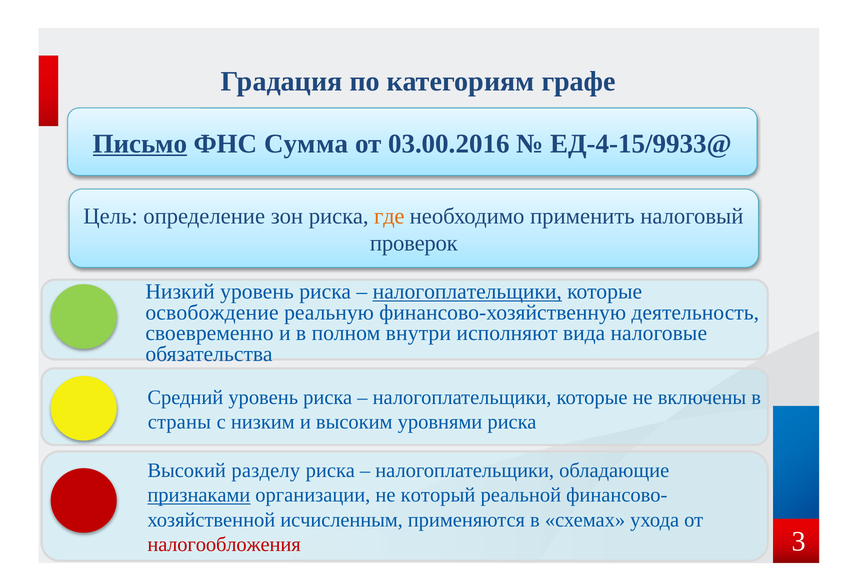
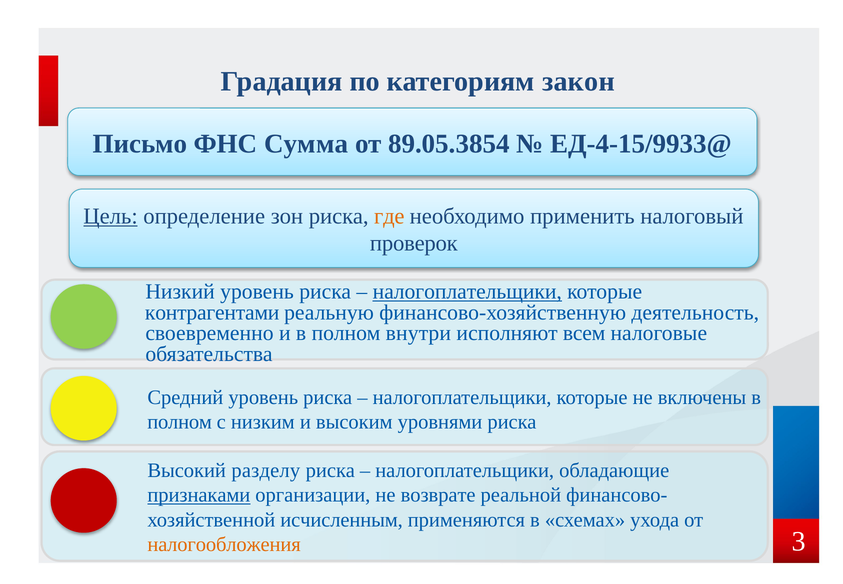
графе: графе -> закон
Письмо underline: present -> none
03.00.2016: 03.00.2016 -> 89.05.3854
Цель underline: none -> present
освобождение: освобождение -> контрагентами
вида: вида -> всем
страны at (179, 422): страны -> полном
который: который -> возврате
налогообложения colour: red -> orange
